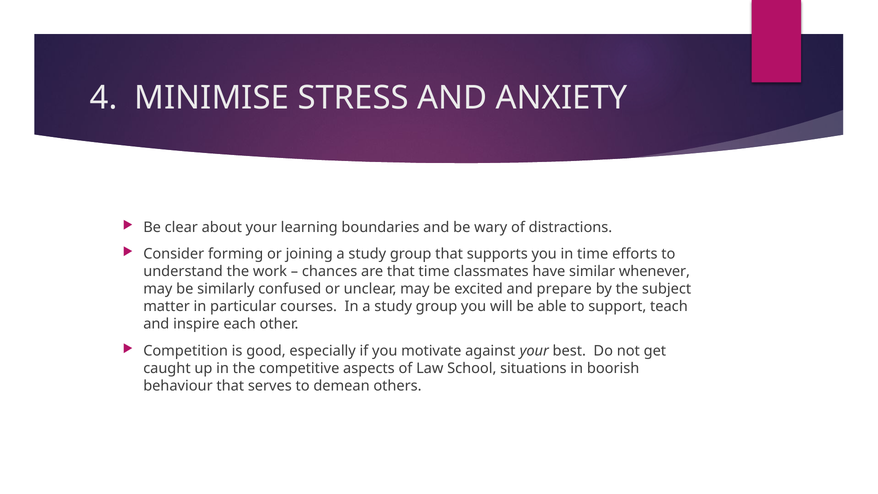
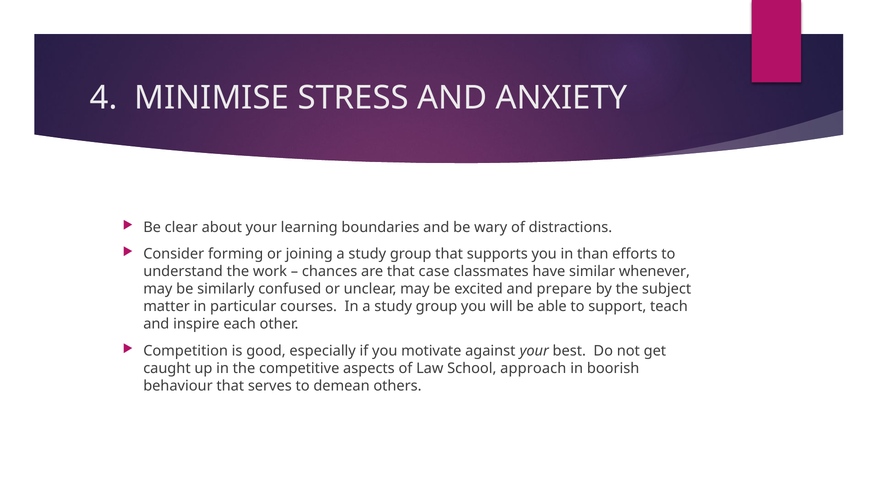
in time: time -> than
that time: time -> case
situations: situations -> approach
